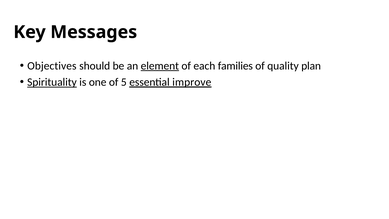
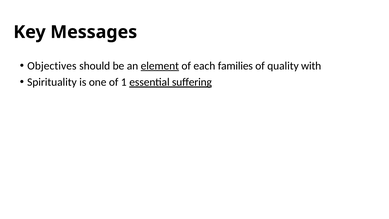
plan: plan -> with
Spirituality underline: present -> none
5: 5 -> 1
improve: improve -> suffering
